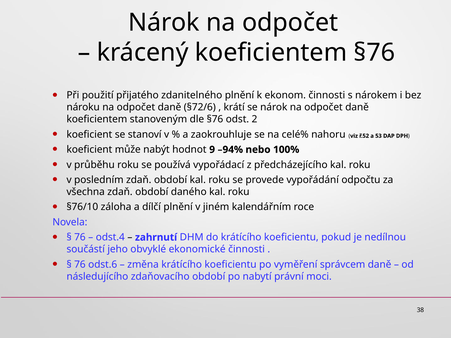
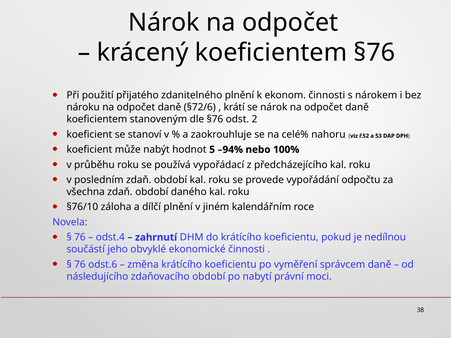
9: 9 -> 5
